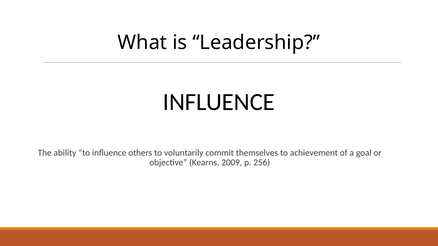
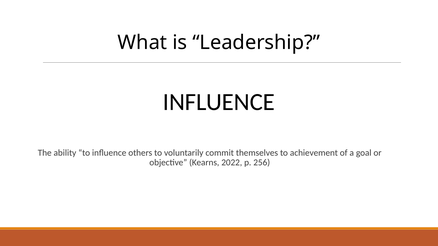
2009: 2009 -> 2022
